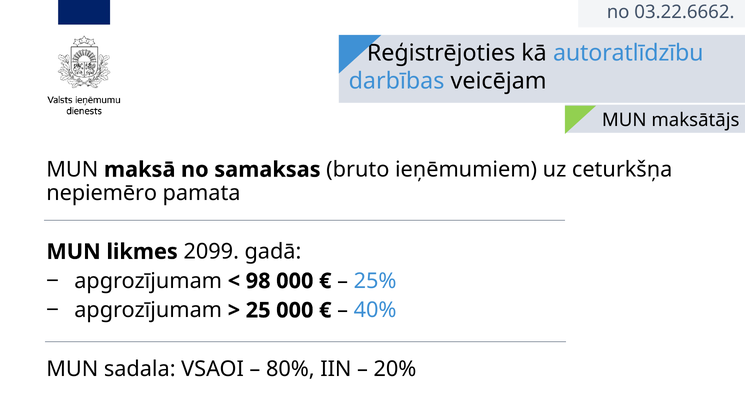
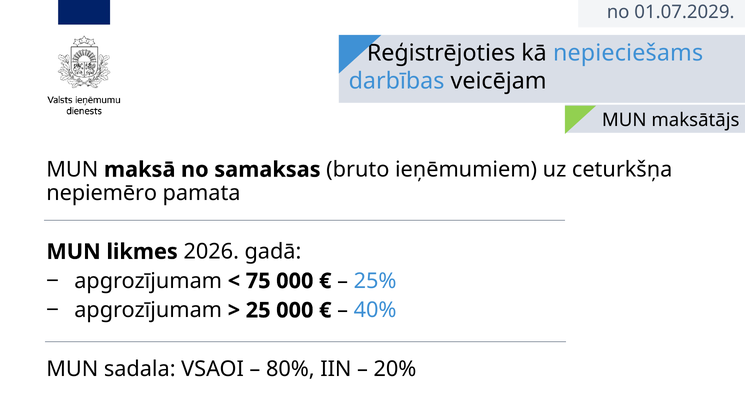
03.22.6662: 03.22.6662 -> 01.07.2029
autoratlīdzību: autoratlīdzību -> nepieciešams
2099: 2099 -> 2026
98: 98 -> 75
